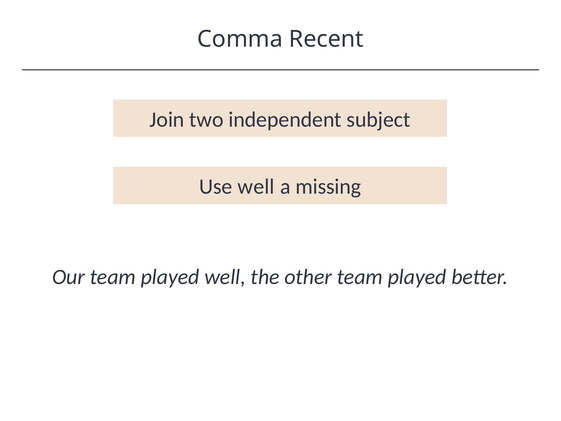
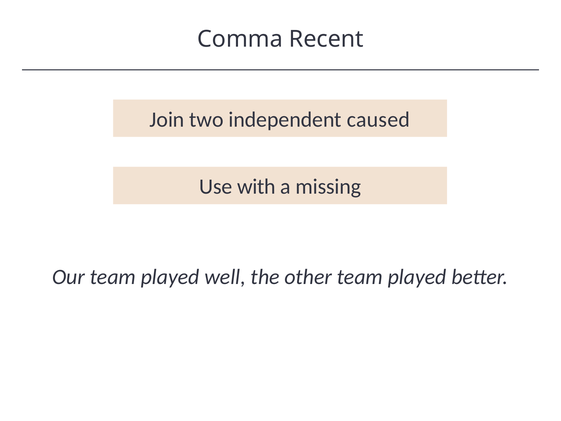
subject: subject -> caused
Use well: well -> with
